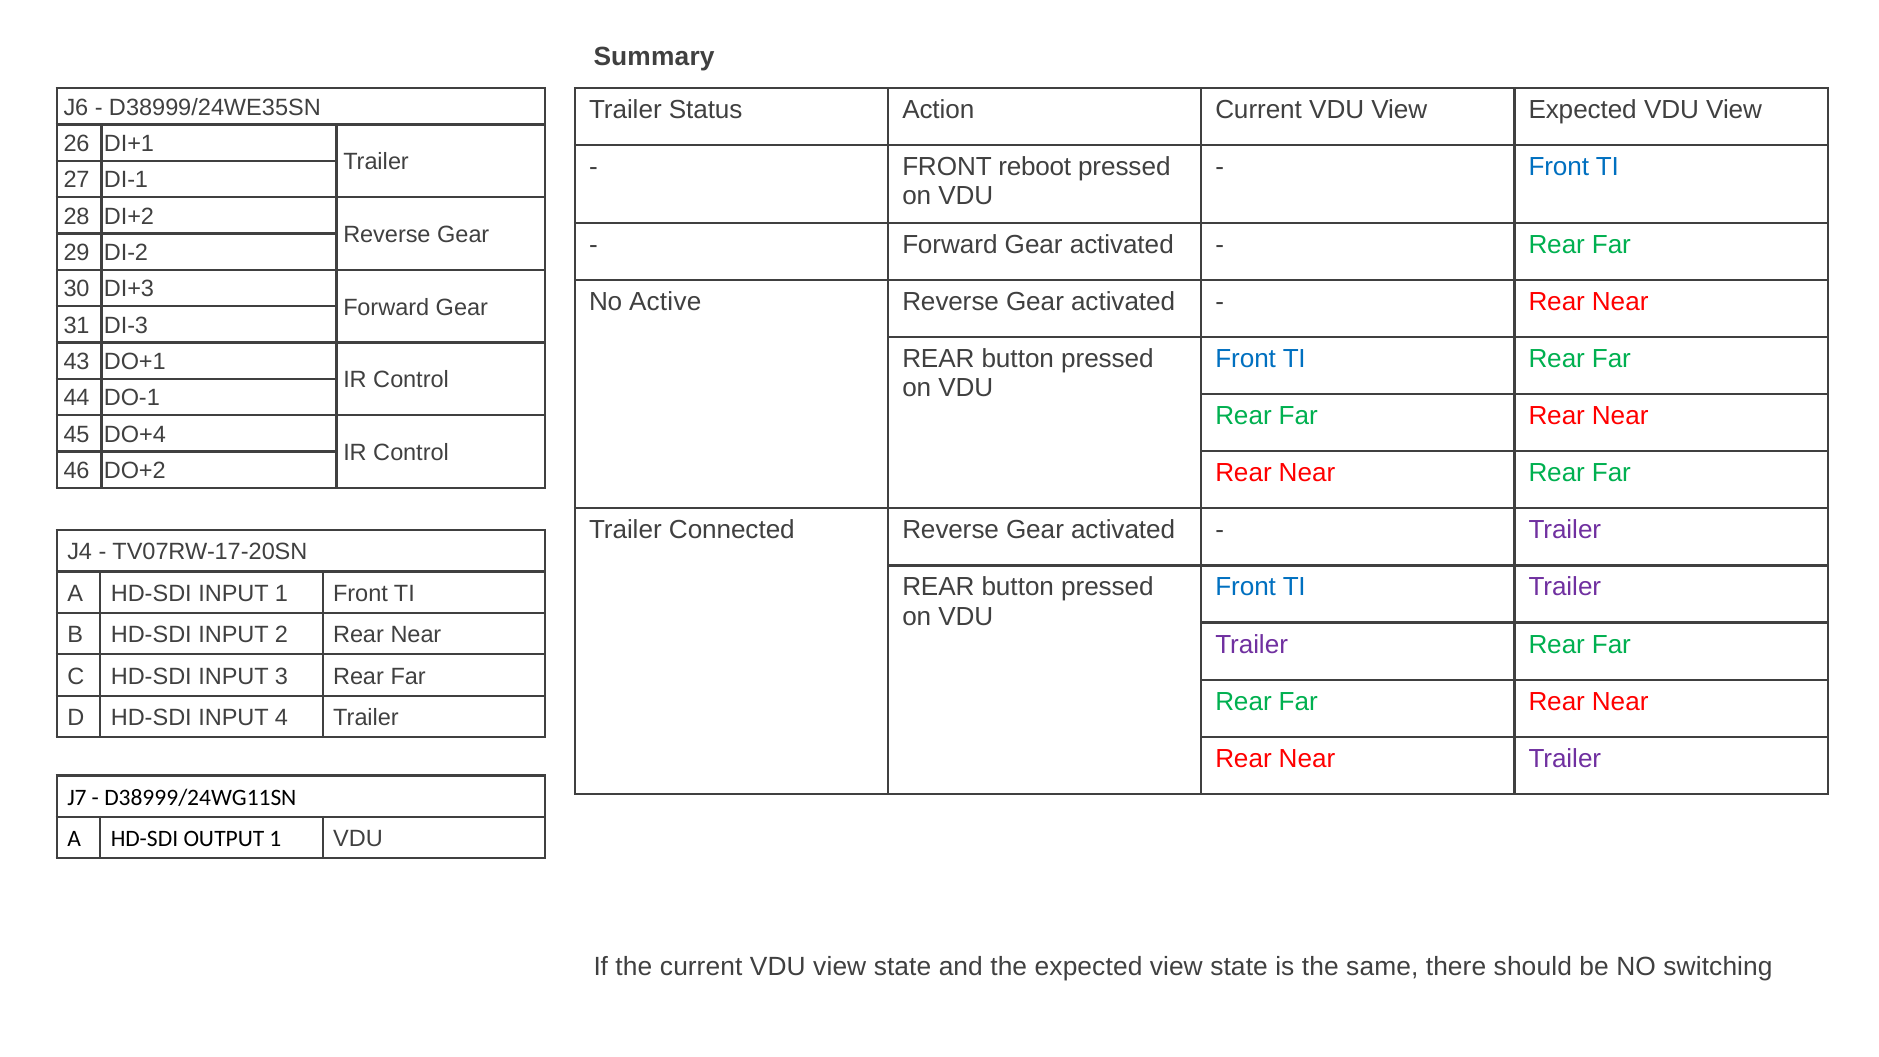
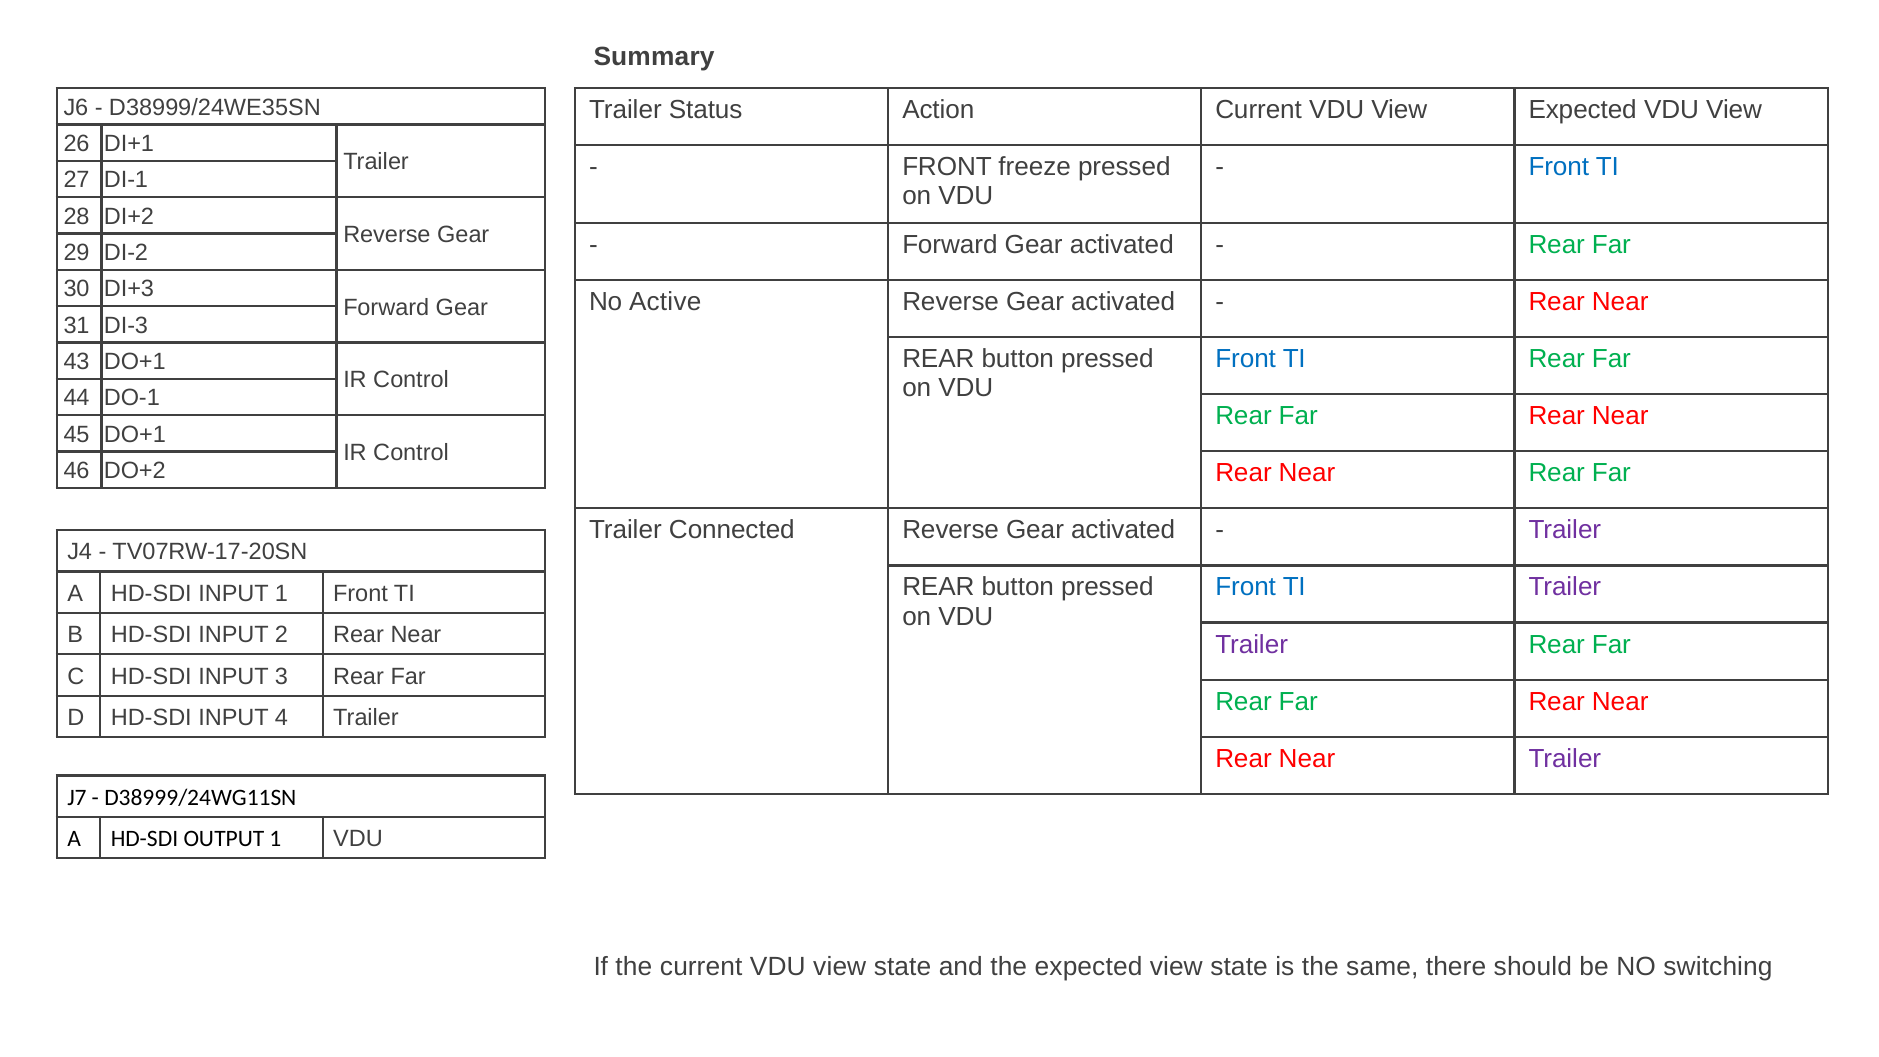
reboot: reboot -> freeze
45 DO+4: DO+4 -> DO+1
